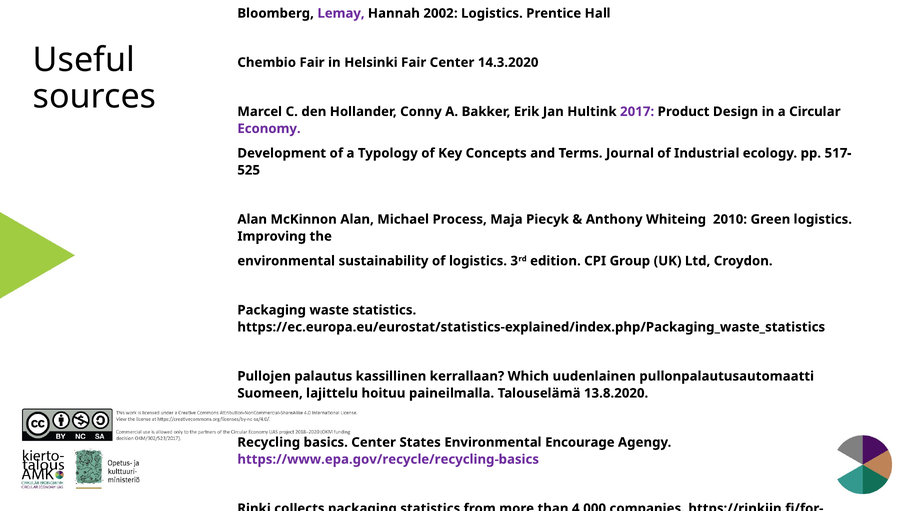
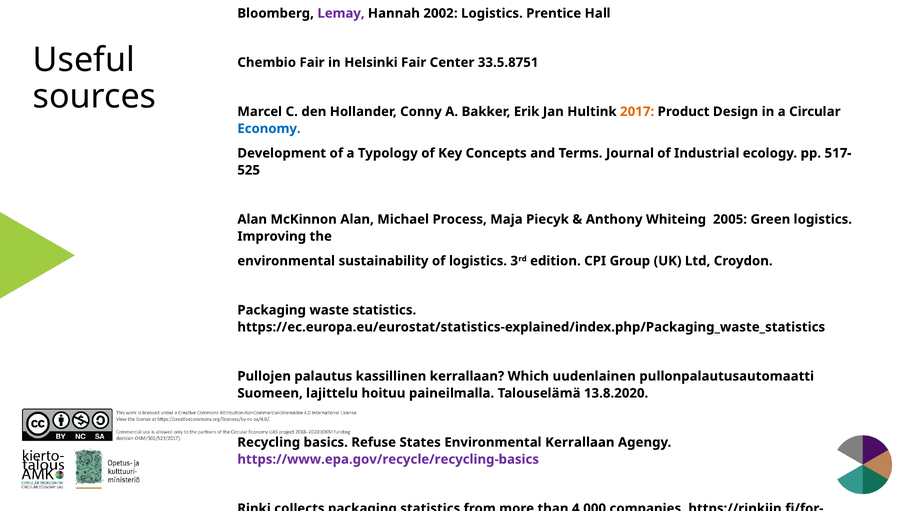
14.3.2020: 14.3.2020 -> 33.5.8751
2017 colour: purple -> orange
Economy at (269, 129) colour: purple -> blue
2010: 2010 -> 2005
basics Center: Center -> Refuse
Environmental Encourage: Encourage -> Kerrallaan
